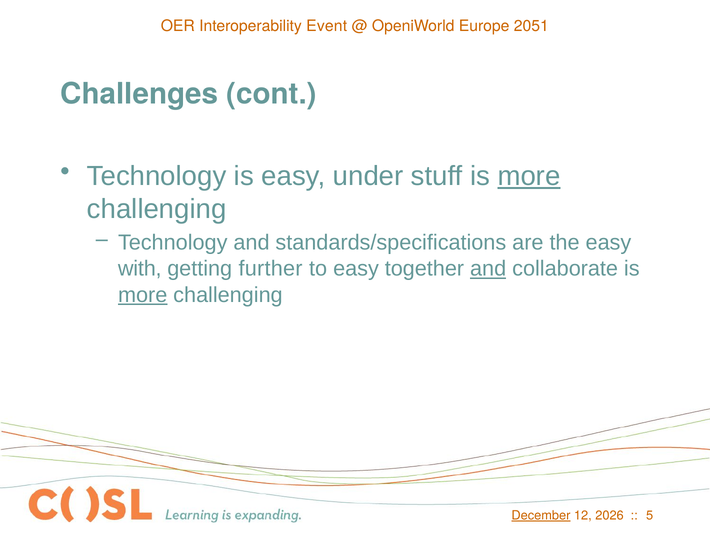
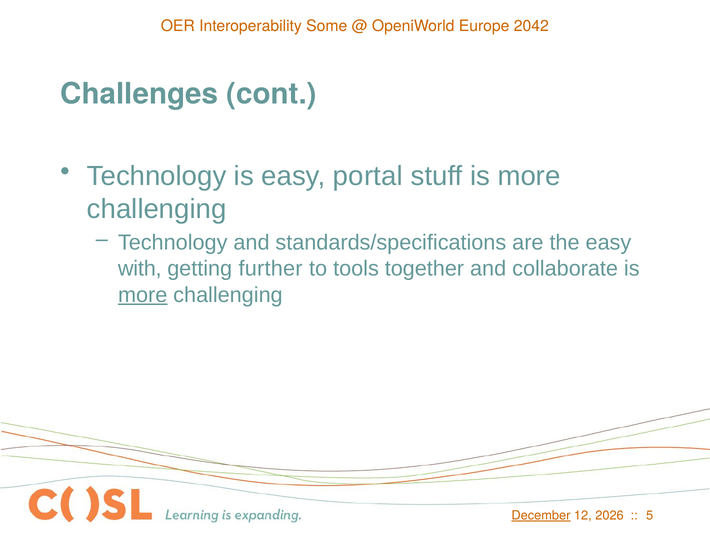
Event: Event -> Some
2051: 2051 -> 2042
under: under -> portal
more at (529, 176) underline: present -> none
to easy: easy -> tools
and at (488, 269) underline: present -> none
